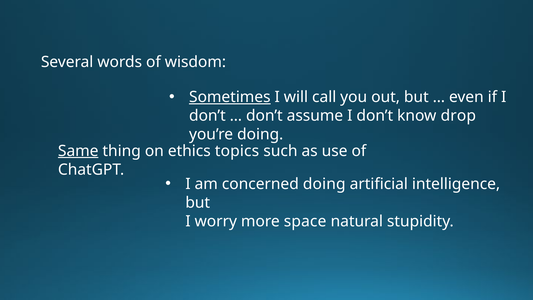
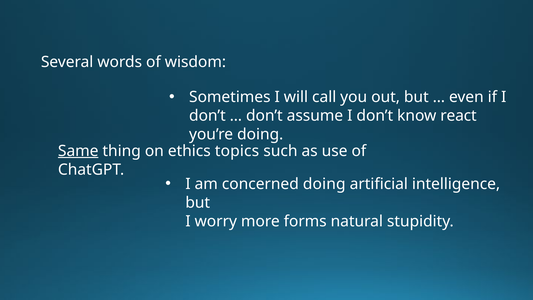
Sometimes underline: present -> none
drop: drop -> react
space: space -> forms
